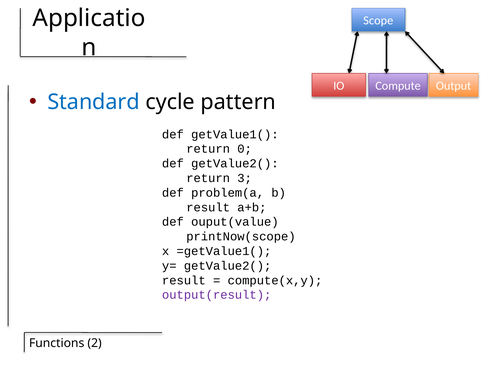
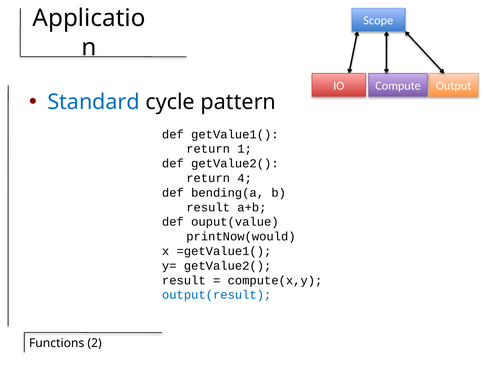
0: 0 -> 1
3: 3 -> 4
problem(a: problem(a -> bending(a
printNow(scope: printNow(scope -> printNow(would
output(result colour: purple -> blue
